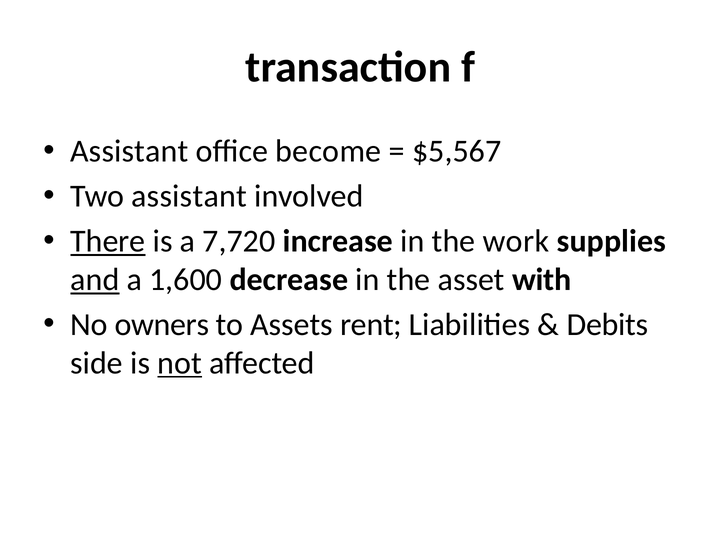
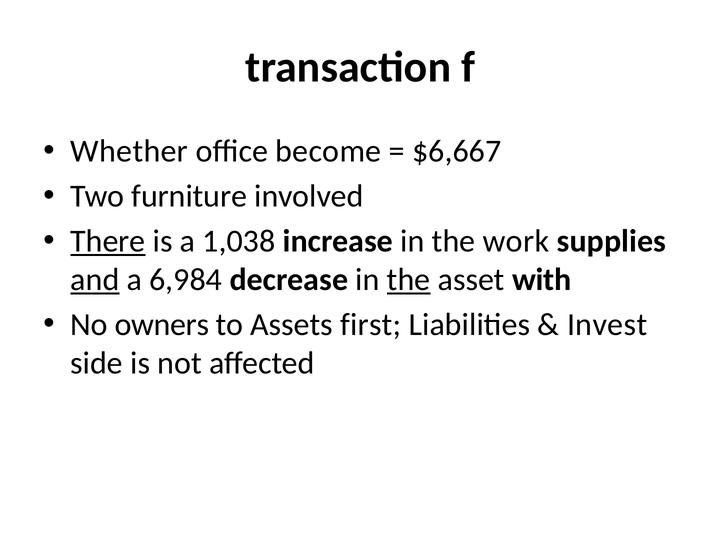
Assistant at (129, 151): Assistant -> Whether
$5,567: $5,567 -> $6,667
Two assistant: assistant -> furniture
7,720: 7,720 -> 1,038
1,600: 1,600 -> 6,984
the at (409, 279) underline: none -> present
rent: rent -> first
Debits: Debits -> Invest
not underline: present -> none
